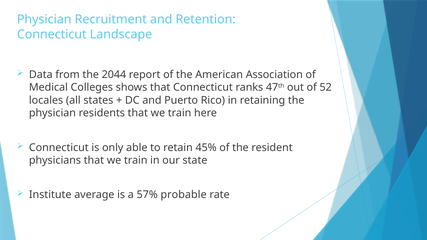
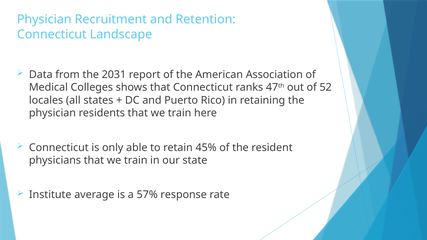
2044: 2044 -> 2031
probable: probable -> response
